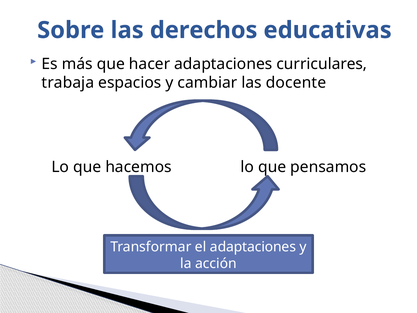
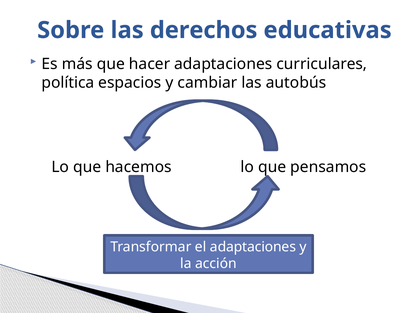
trabaja: trabaja -> política
docente: docente -> autobús
